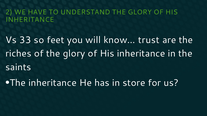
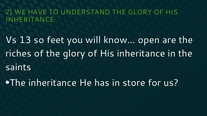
33: 33 -> 13
trust: trust -> open
